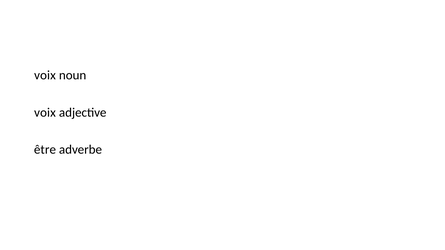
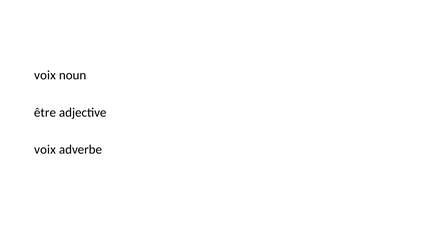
voix at (45, 113): voix -> être
être at (45, 150): être -> voix
